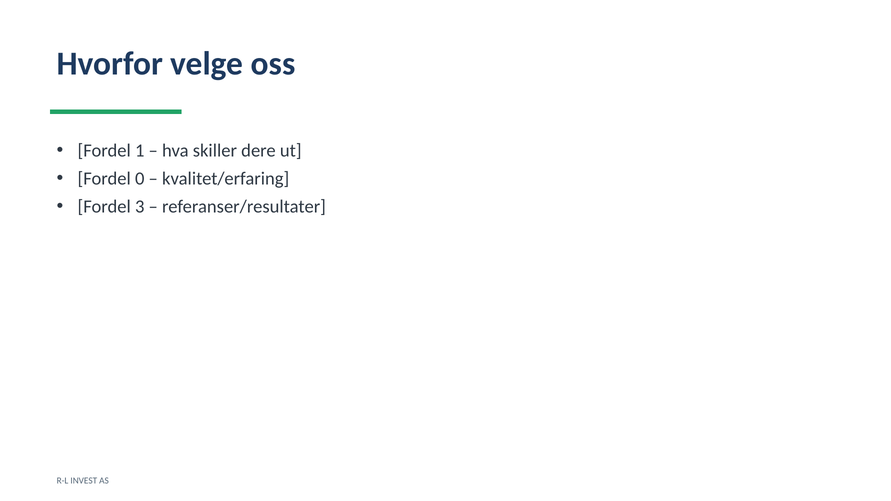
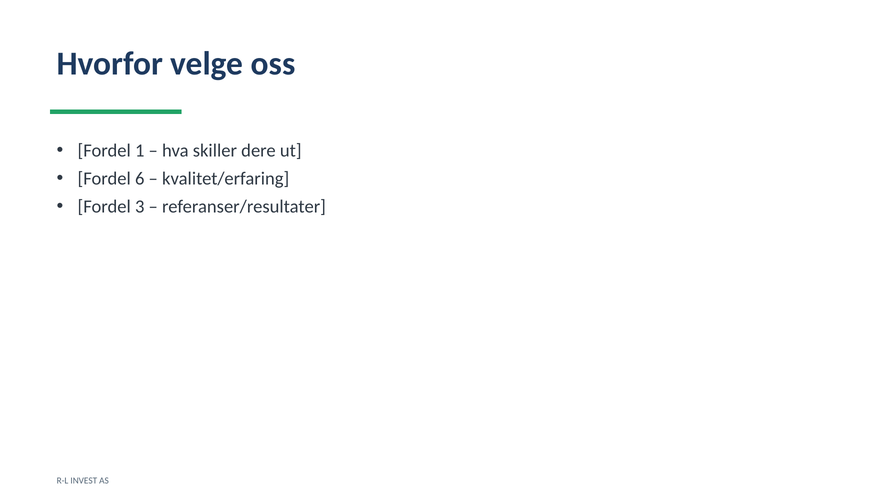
0: 0 -> 6
